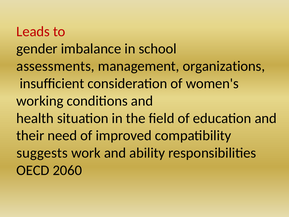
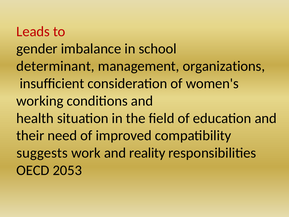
assessments: assessments -> determinant
ability: ability -> reality
2060: 2060 -> 2053
